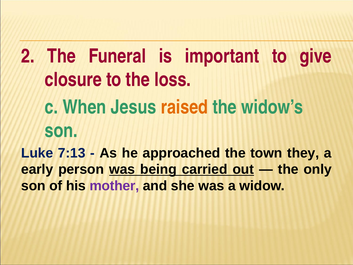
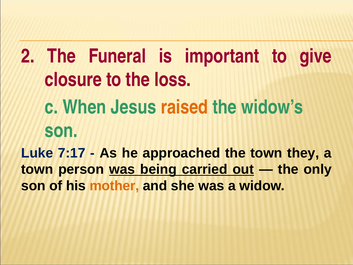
7:13: 7:13 -> 7:17
early at (37, 169): early -> town
mother colour: purple -> orange
